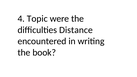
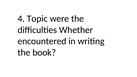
Distance: Distance -> Whether
